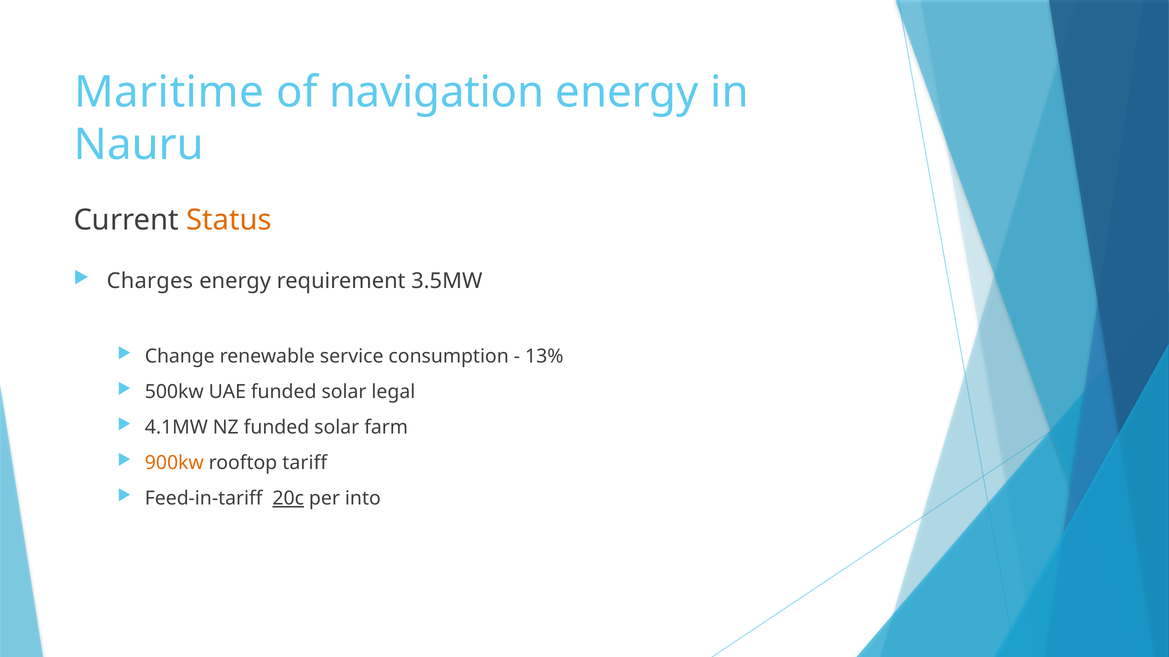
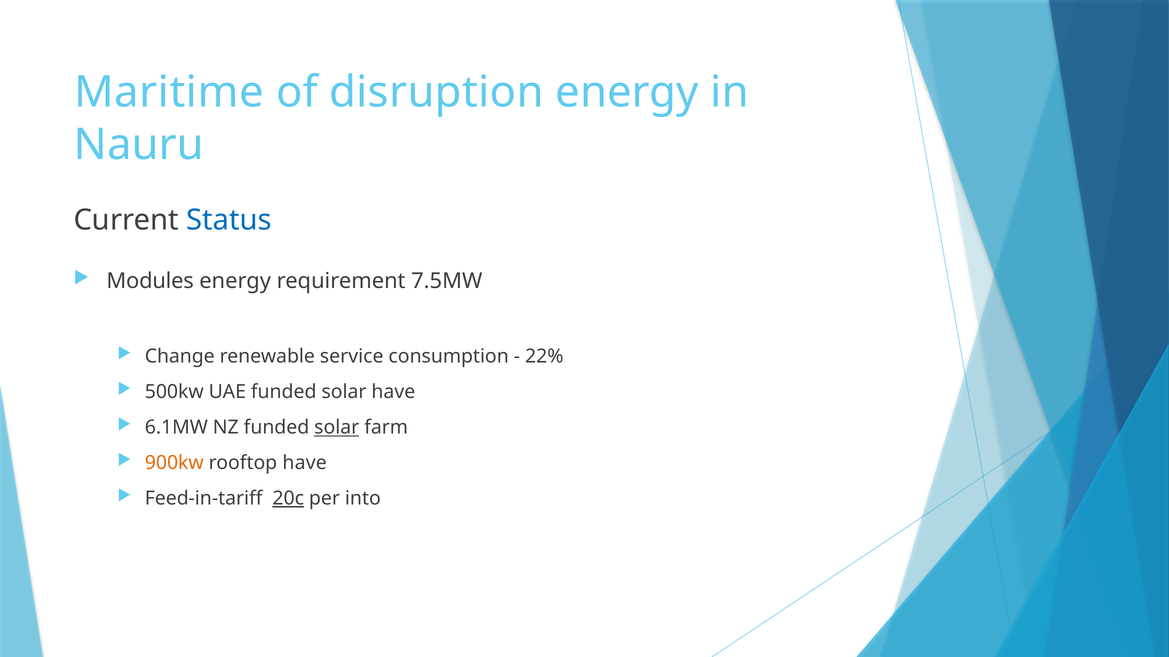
navigation: navigation -> disruption
Status colour: orange -> blue
Charges: Charges -> Modules
3.5MW: 3.5MW -> 7.5MW
13%: 13% -> 22%
solar legal: legal -> have
4.1MW: 4.1MW -> 6.1MW
solar at (337, 428) underline: none -> present
rooftop tariff: tariff -> have
